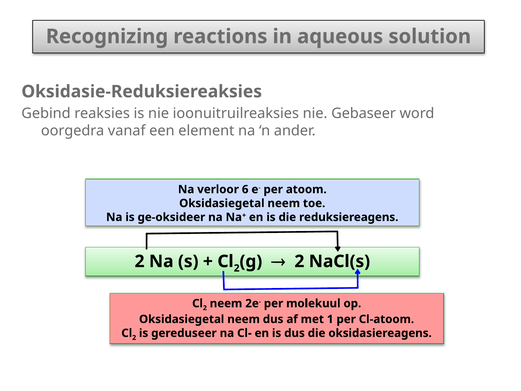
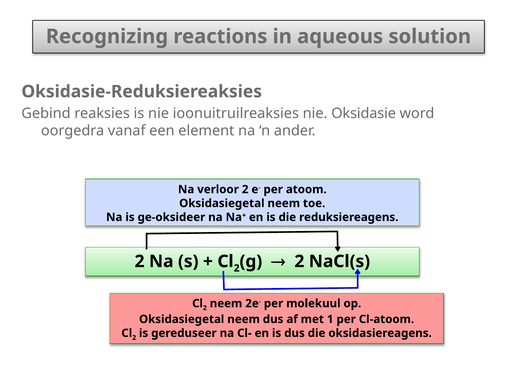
Gebaseer: Gebaseer -> Oksidasie
verloor 6: 6 -> 2
